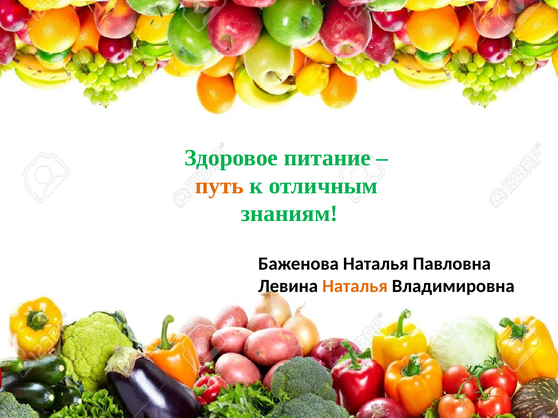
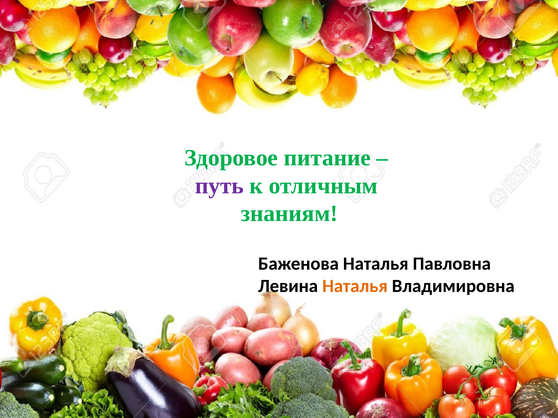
путь colour: orange -> purple
